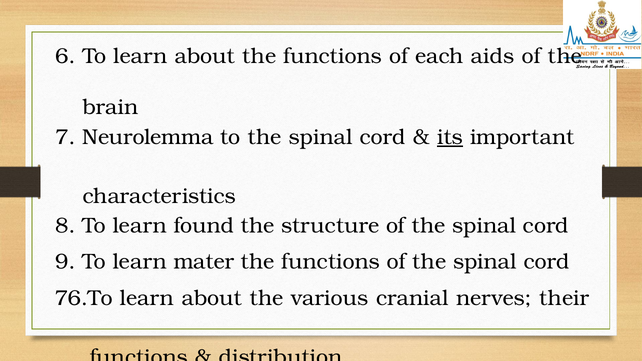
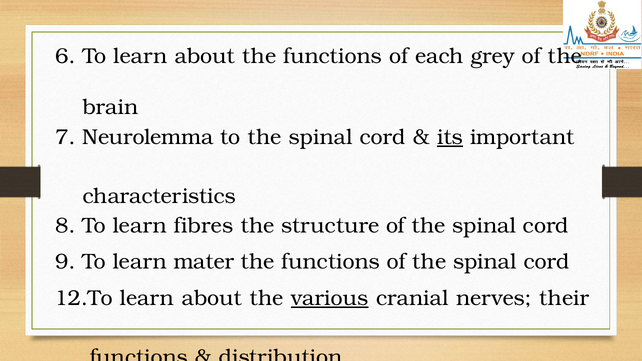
aids: aids -> grey
found: found -> fibres
76.To: 76.To -> 12.To
various underline: none -> present
